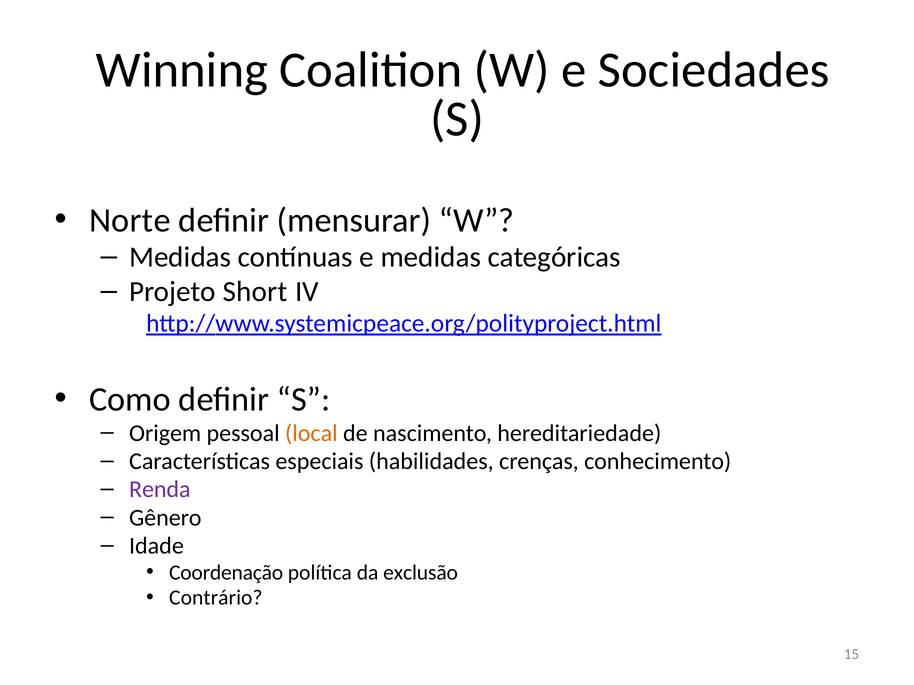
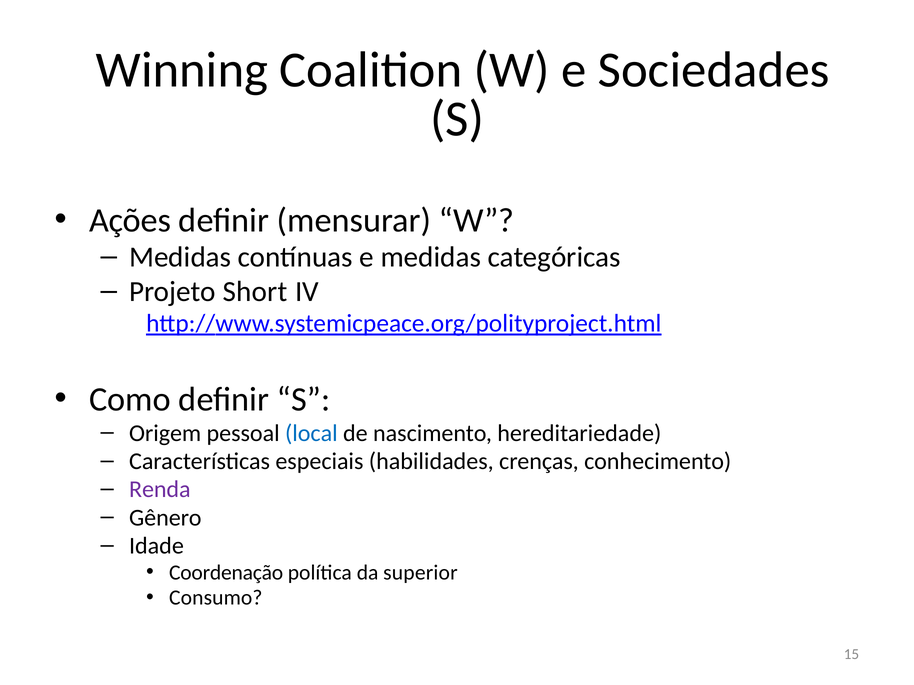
Norte: Norte -> Ações
local colour: orange -> blue
exclusão: exclusão -> superior
Contrário: Contrário -> Consumo
